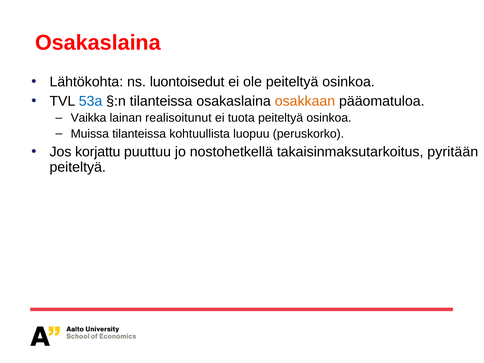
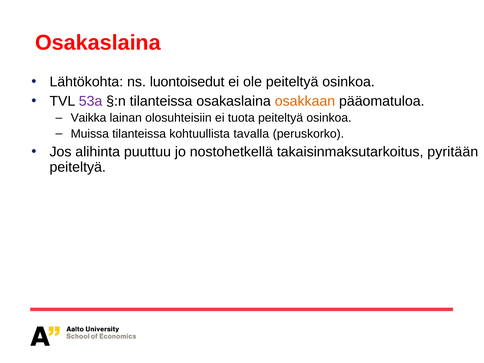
53a colour: blue -> purple
realisoitunut: realisoitunut -> olosuhteisiin
luopuu: luopuu -> tavalla
korjattu: korjattu -> alihinta
